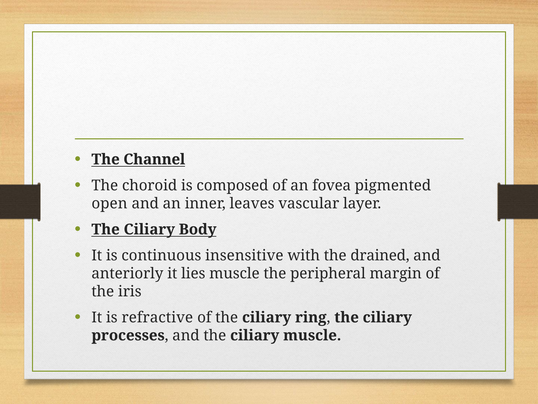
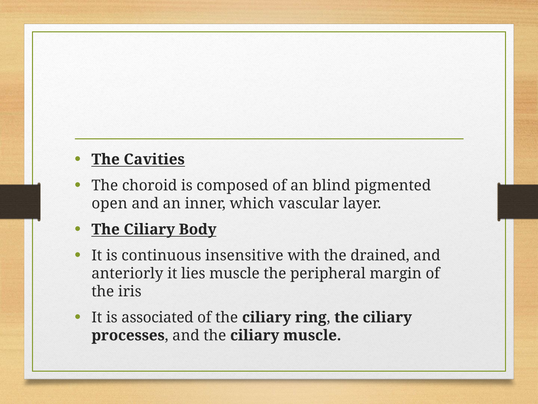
Channel: Channel -> Cavities
fovea: fovea -> blind
leaves: leaves -> which
refractive: refractive -> associated
